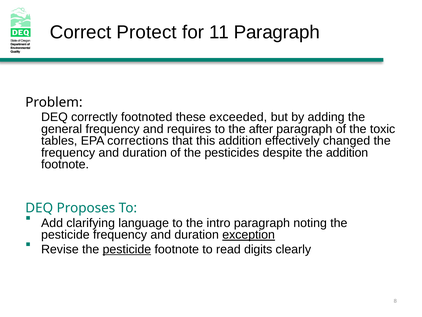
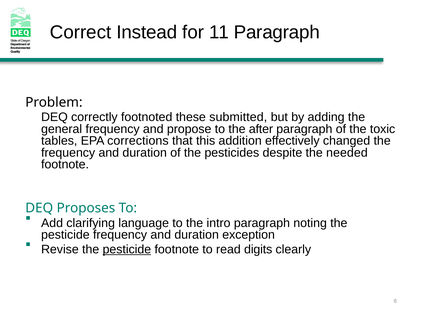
Protect: Protect -> Instead
exceeded: exceeded -> submitted
requires: requires -> propose
the addition: addition -> needed
exception underline: present -> none
